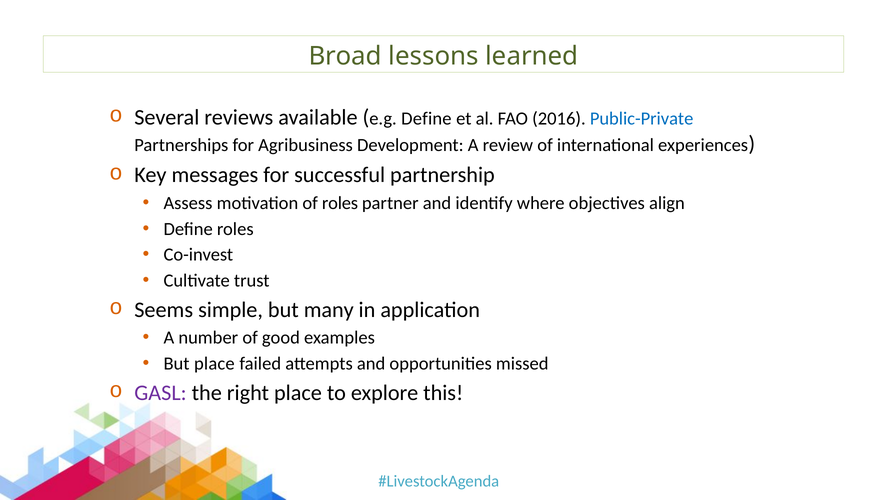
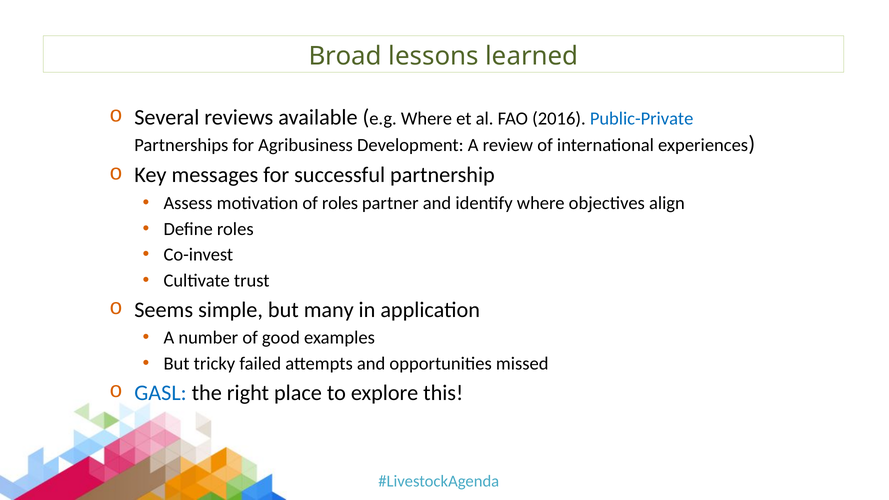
e.g Define: Define -> Where
But place: place -> tricky
GASL colour: purple -> blue
